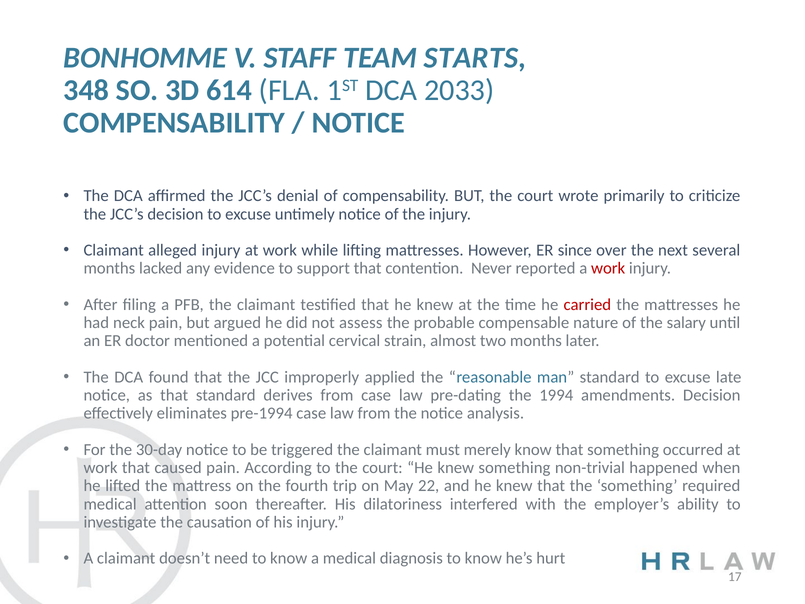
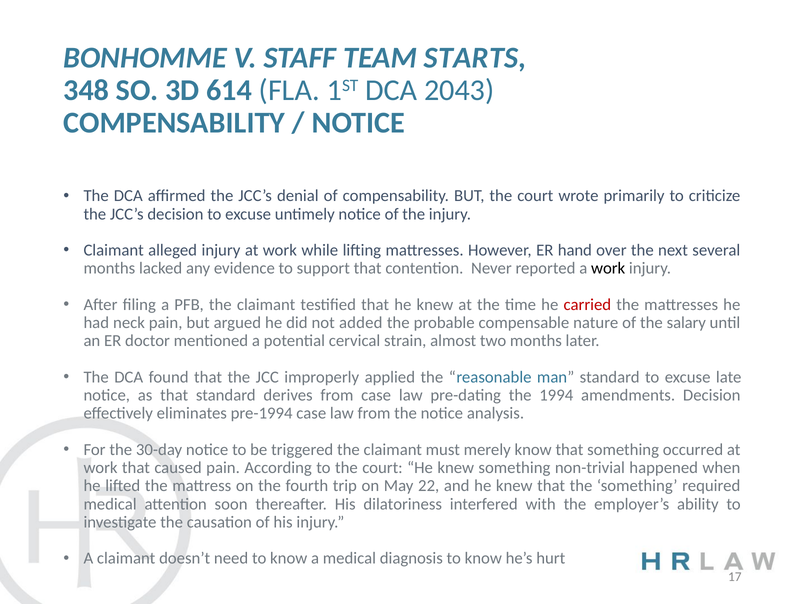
2033: 2033 -> 2043
since: since -> hand
work at (608, 268) colour: red -> black
assess: assess -> added
